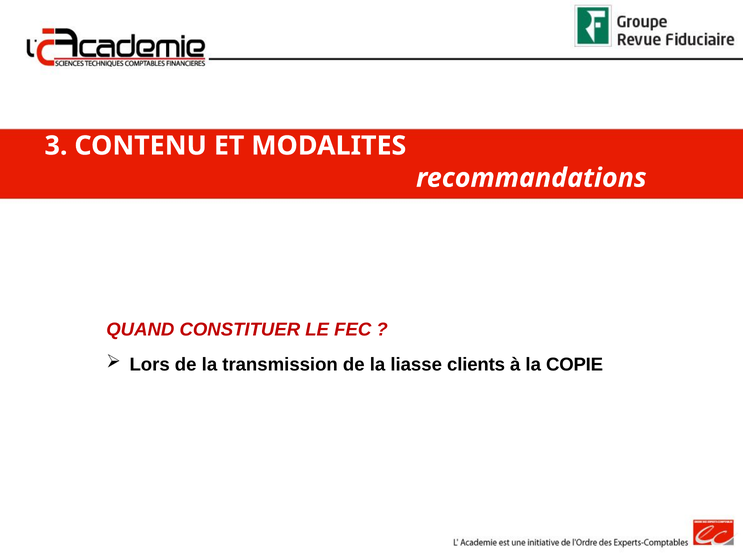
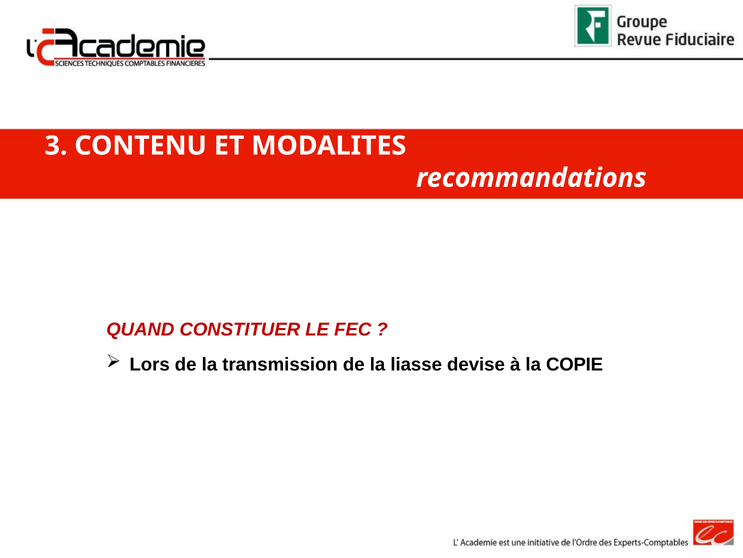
clients: clients -> devise
